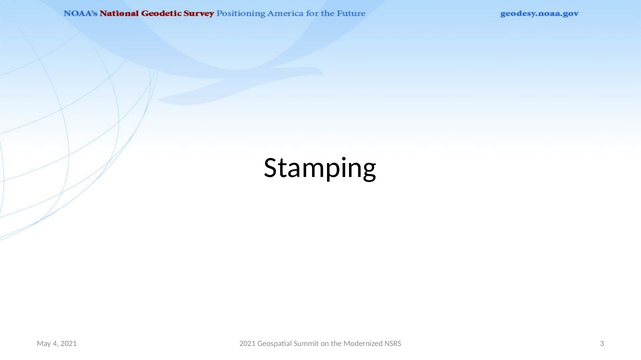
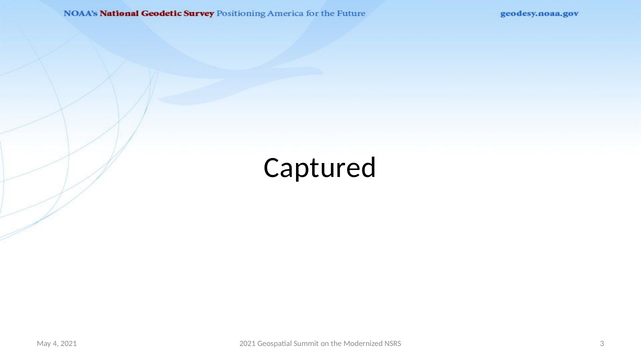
Stamping: Stamping -> Captured
